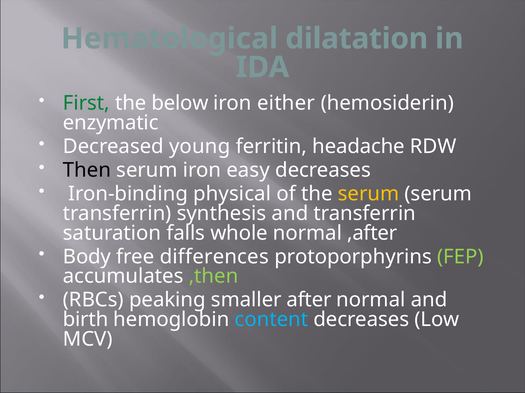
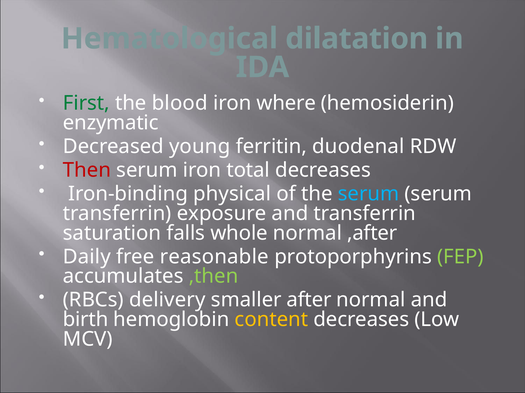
below: below -> blood
either: either -> where
headache: headache -> duodenal
Then colour: black -> red
easy: easy -> total
serum at (369, 194) colour: yellow -> light blue
synthesis: synthesis -> exposure
Body: Body -> Daily
differences: differences -> reasonable
peaking: peaking -> delivery
content colour: light blue -> yellow
